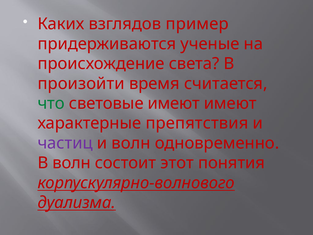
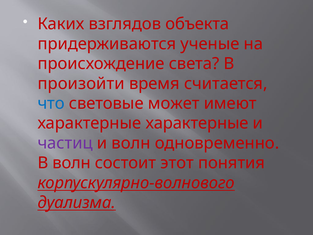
пример: пример -> объекта
что colour: green -> blue
световые имеют: имеют -> может
характерные препятствия: препятствия -> характерные
